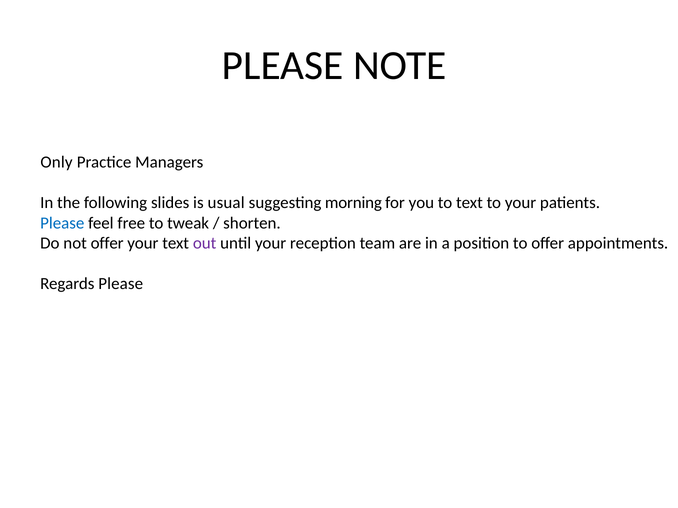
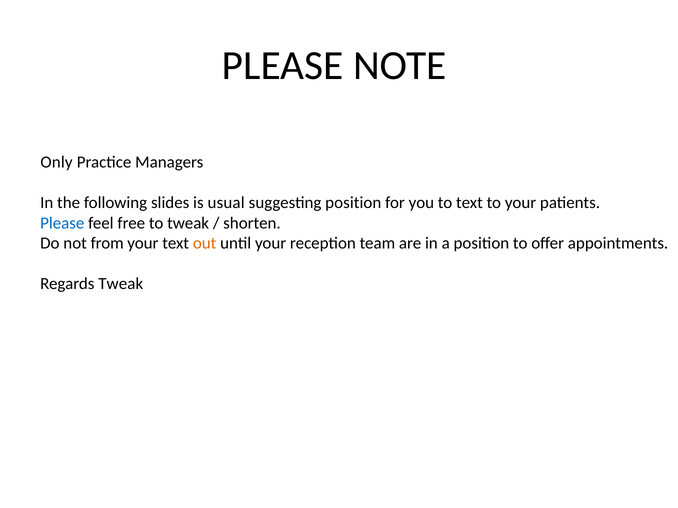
suggesting morning: morning -> position
not offer: offer -> from
out colour: purple -> orange
Regards Please: Please -> Tweak
